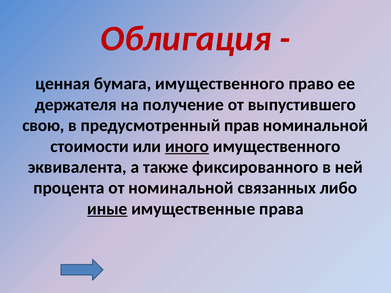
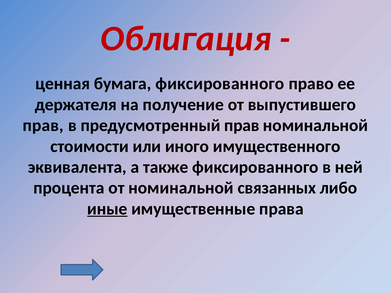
бумага имущественного: имущественного -> фиксированного
свою at (43, 126): свою -> прав
иного underline: present -> none
